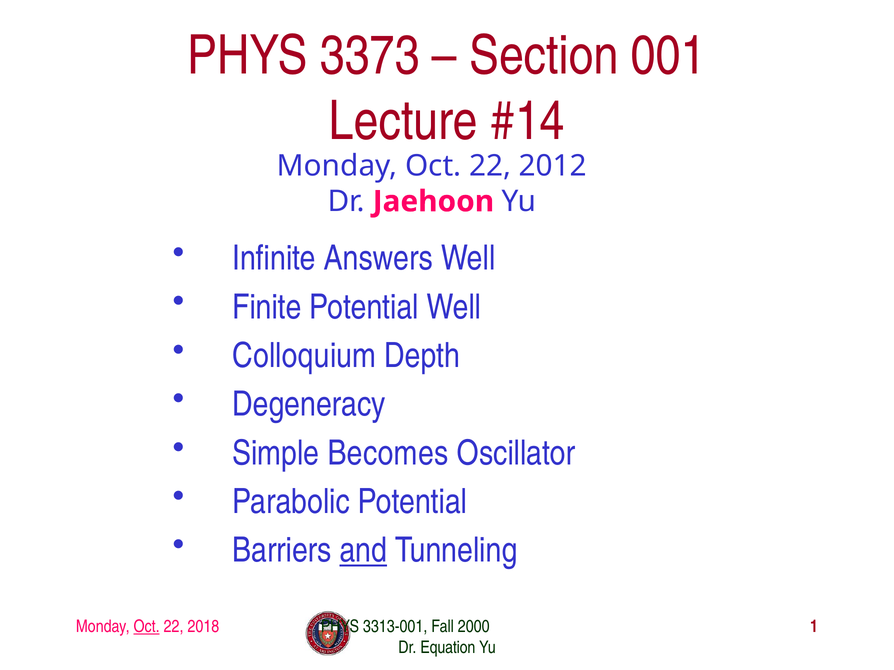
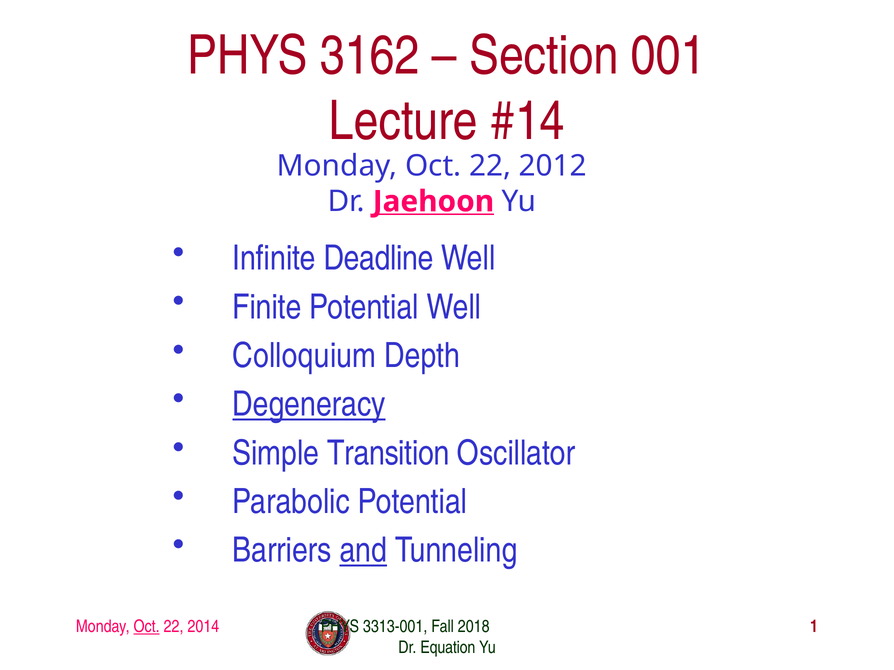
3373: 3373 -> 3162
Jaehoon underline: none -> present
Answers: Answers -> Deadline
Degeneracy underline: none -> present
Becomes: Becomes -> Transition
2018: 2018 -> 2014
2000: 2000 -> 2018
